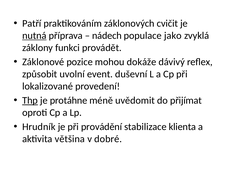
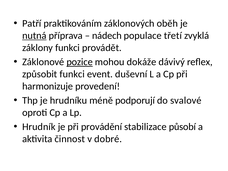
cvičit: cvičit -> oběh
jako: jako -> třetí
pozice underline: none -> present
způsobit uvolní: uvolní -> funkci
lokalizované: lokalizované -> harmonizuje
Thp underline: present -> none
protáhne: protáhne -> hrudníku
uvědomit: uvědomit -> podporují
přijímat: přijímat -> svalové
klienta: klienta -> působí
většina: většina -> činnost
